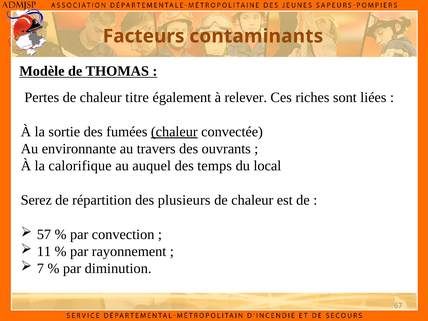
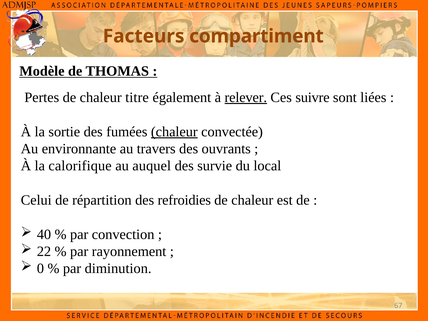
contaminants: contaminants -> compartiment
relever underline: none -> present
riches: riches -> suivre
temps: temps -> survie
Serez: Serez -> Celui
plusieurs: plusieurs -> refroidies
57: 57 -> 40
11: 11 -> 22
7: 7 -> 0
